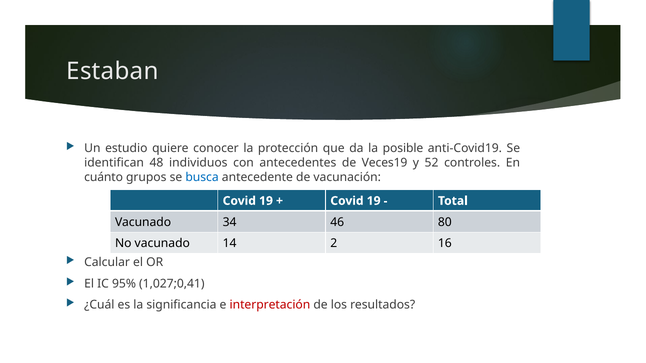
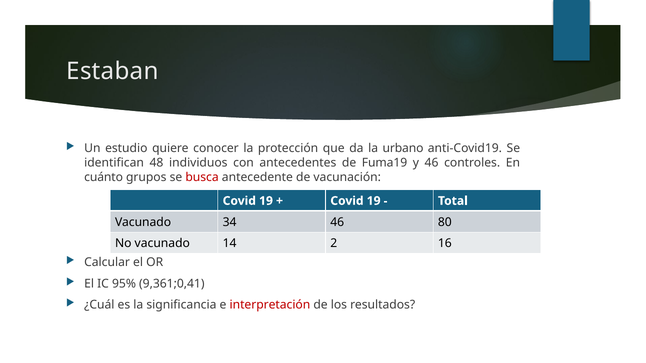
posible: posible -> urbano
Veces19: Veces19 -> Fuma19
y 52: 52 -> 46
busca colour: blue -> red
1,027;0,41: 1,027;0,41 -> 9,361;0,41
